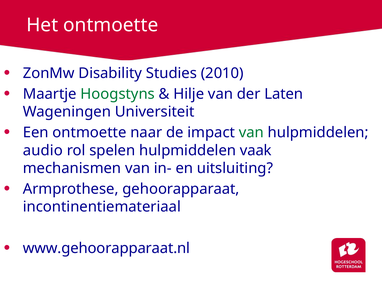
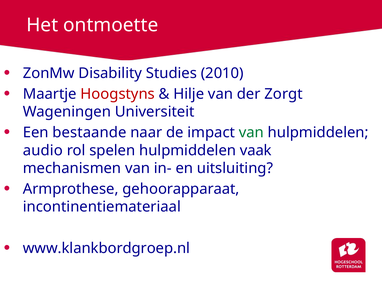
Hoogstyns colour: green -> red
Laten: Laten -> Zorgt
Een ontmoette: ontmoette -> bestaande
www.gehoorapparaat.nl: www.gehoorapparaat.nl -> www.klankbordgroep.nl
